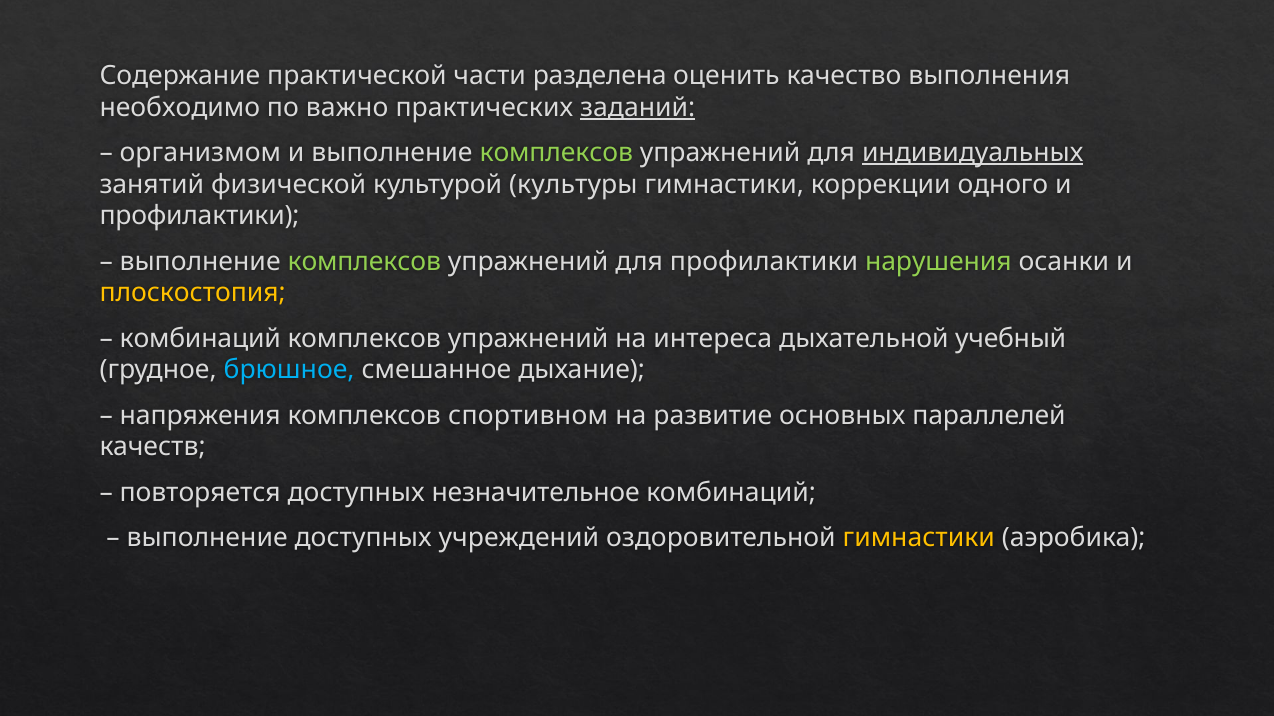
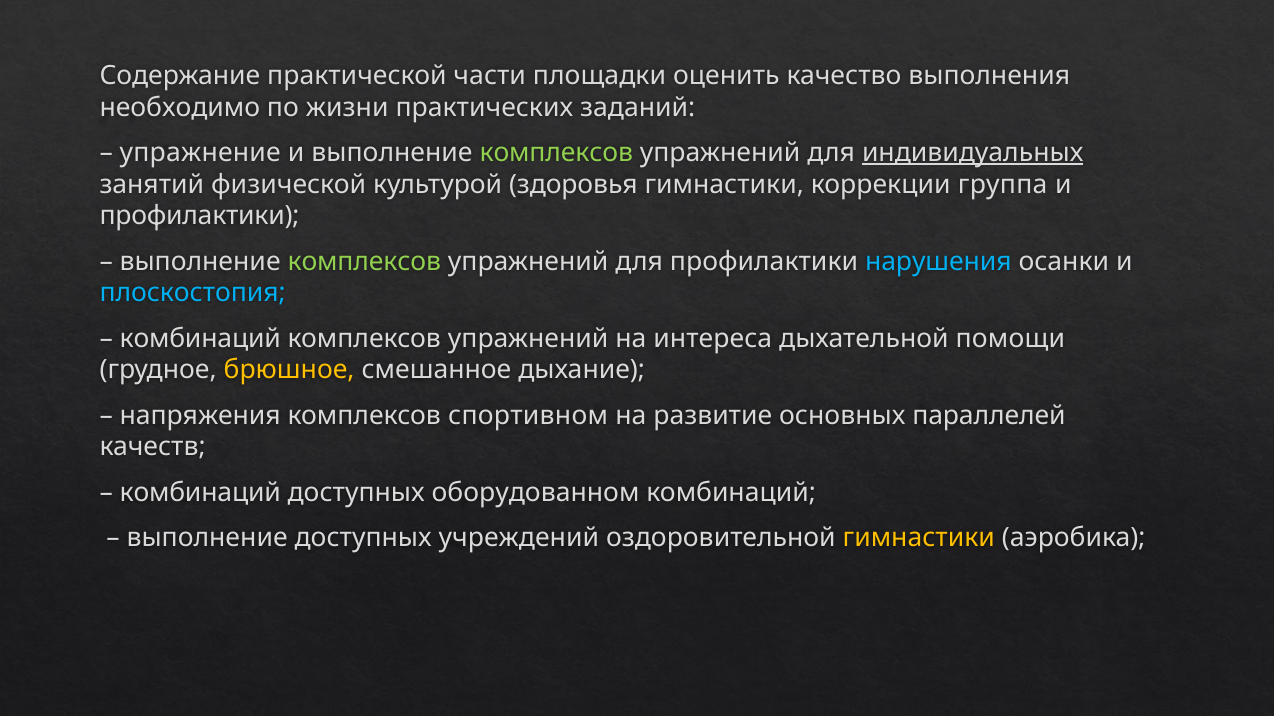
разделена: разделена -> площадки
важно: важно -> жизни
заданий underline: present -> none
организмом: организмом -> упражнение
культуры: культуры -> здоровья
одного: одного -> группа
нарушения colour: light green -> light blue
плоскостопия colour: yellow -> light blue
учебный: учебный -> помощи
брюшное colour: light blue -> yellow
повторяется at (200, 493): повторяется -> комбинаций
незначительное: незначительное -> оборудованном
